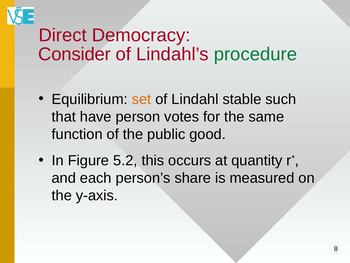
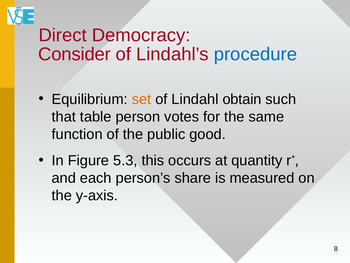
procedure colour: green -> blue
stable: stable -> obtain
have: have -> table
5.2: 5.2 -> 5.3
